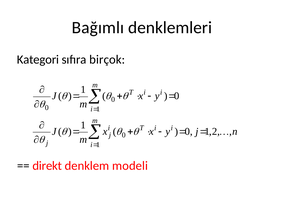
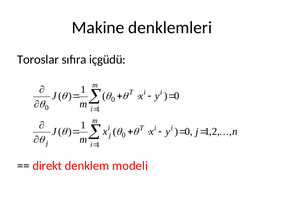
Bağımlı: Bağımlı -> Makine
Kategori: Kategori -> Toroslar
birçok: birçok -> içgüdü
